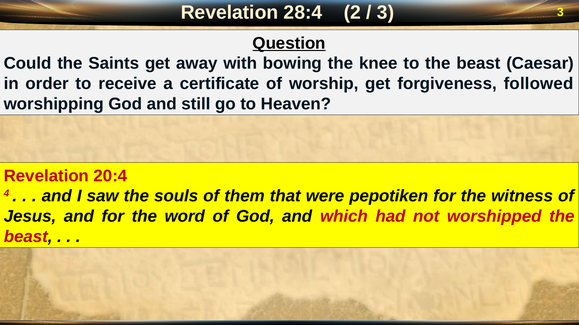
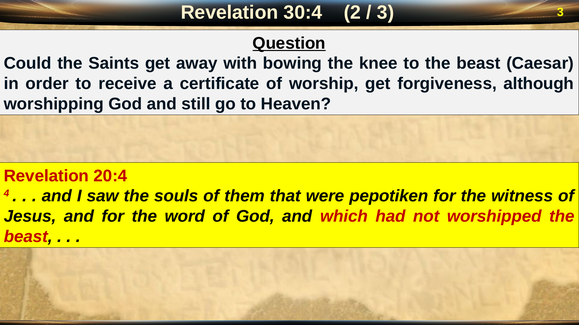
28:4: 28:4 -> 30:4
followed: followed -> although
